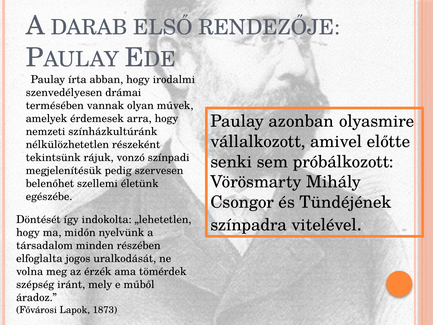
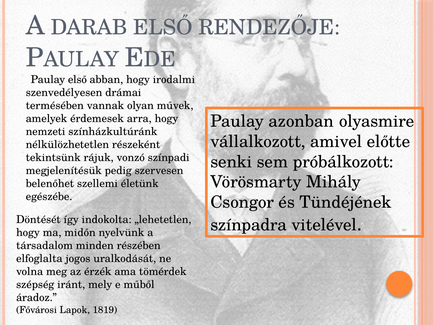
Paulay írta: írta -> első
1873: 1873 -> 1819
